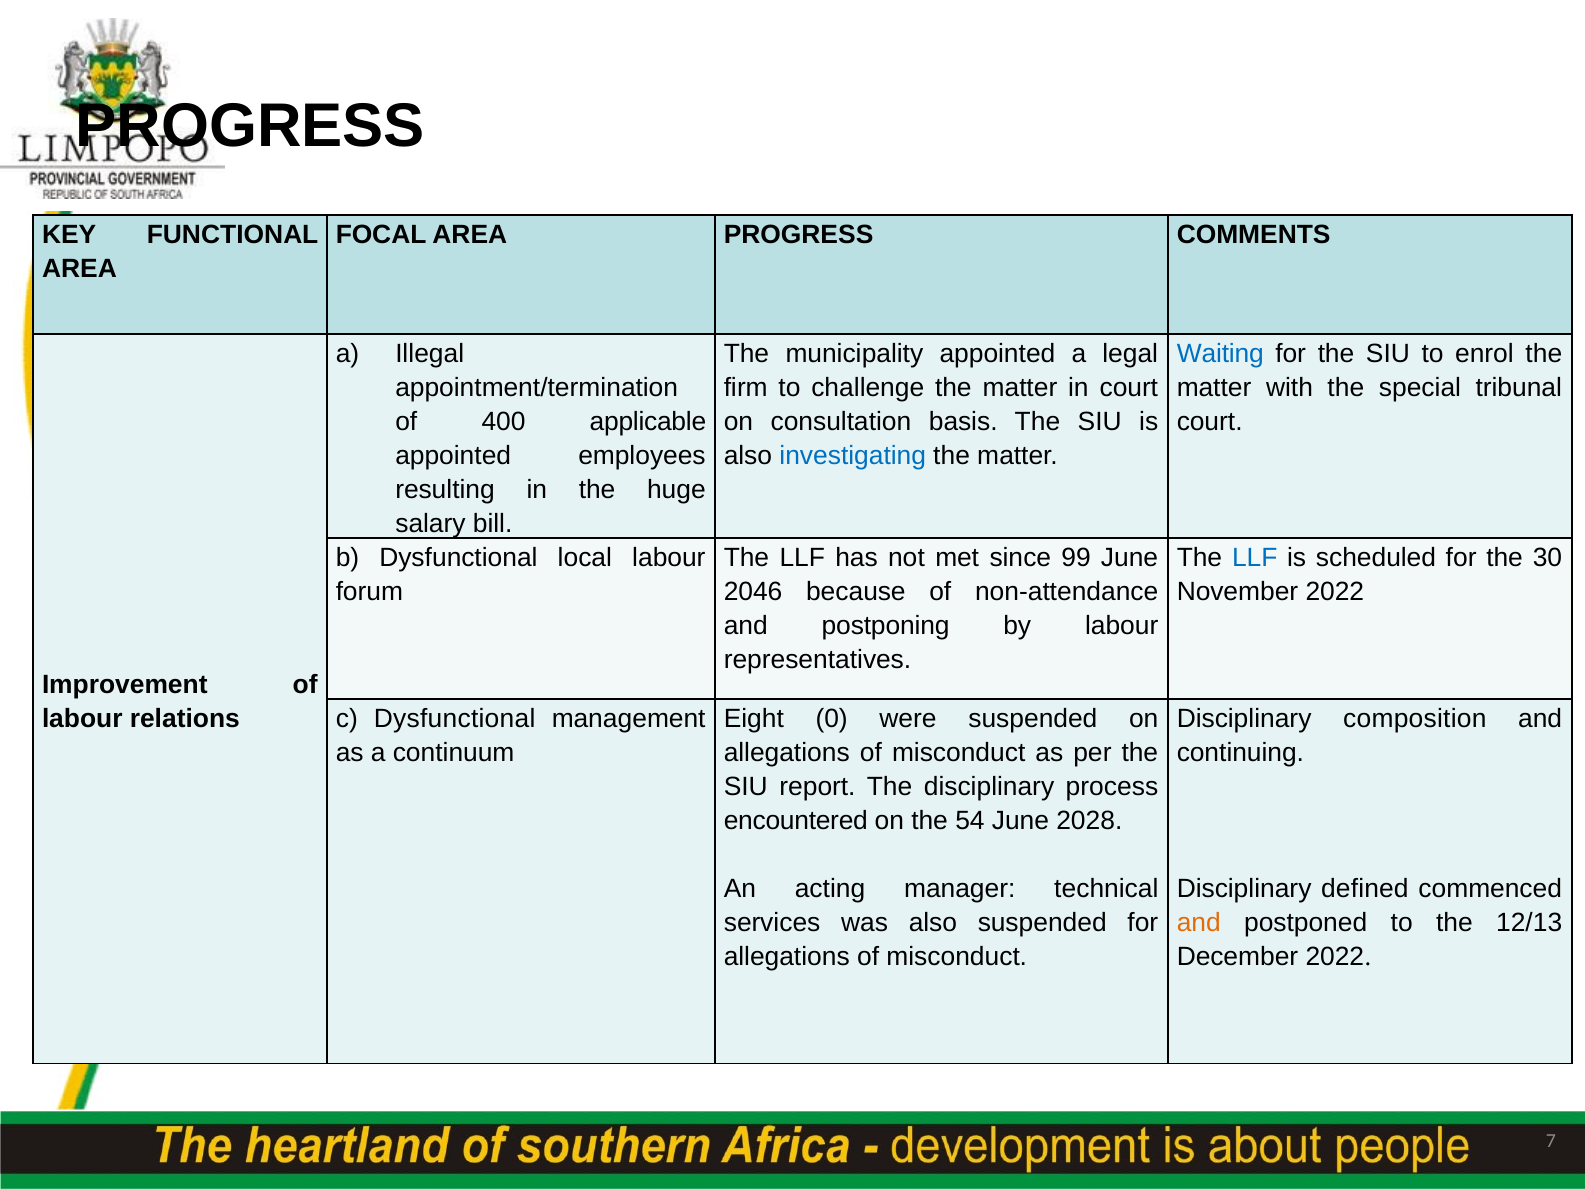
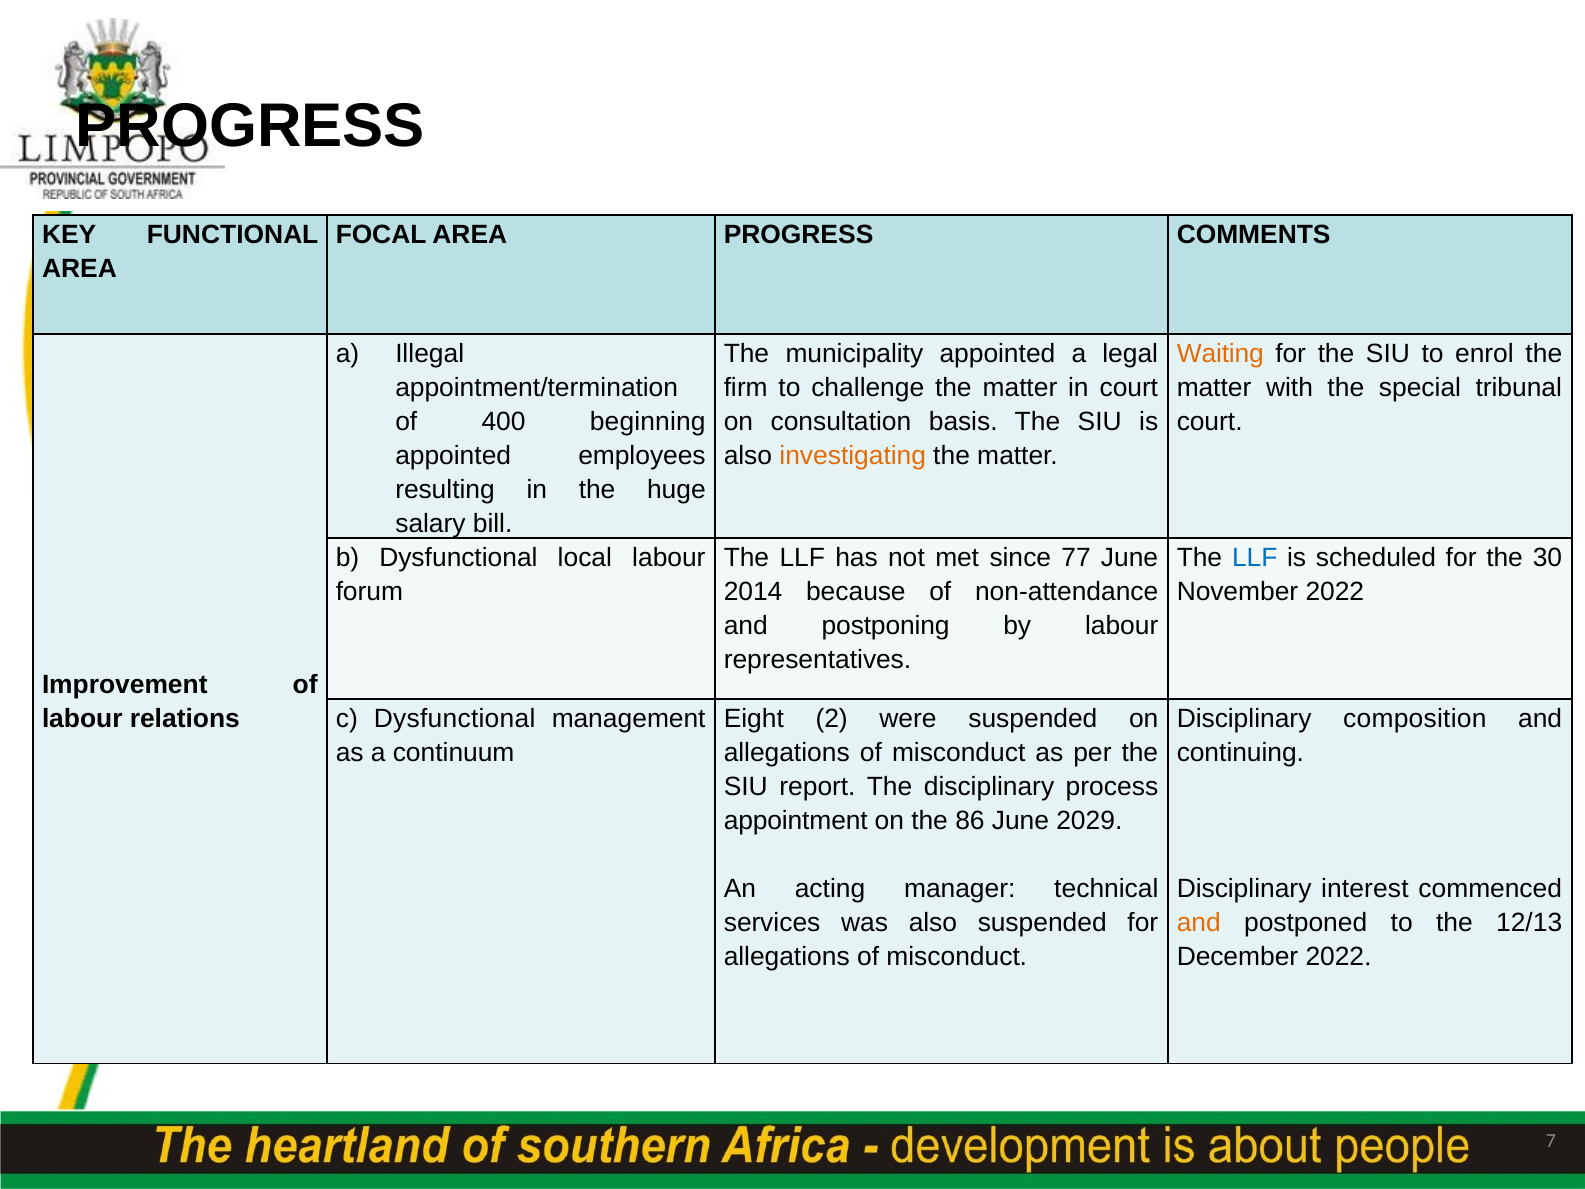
Waiting colour: blue -> orange
applicable: applicable -> beginning
investigating colour: blue -> orange
99: 99 -> 77
2046: 2046 -> 2014
0: 0 -> 2
encountered: encountered -> appointment
54: 54 -> 86
2028: 2028 -> 2029
defined: defined -> interest
